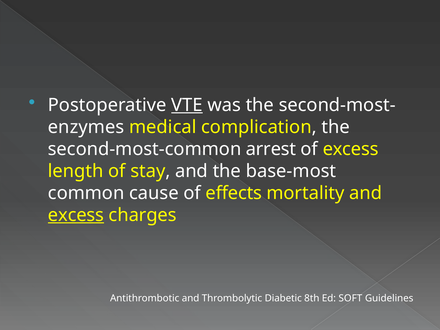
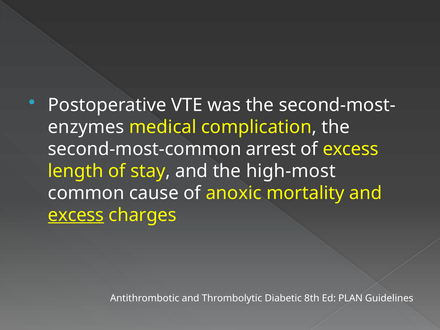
VTE underline: present -> none
base-most: base-most -> high-most
effects: effects -> anoxic
SOFT: SOFT -> PLAN
